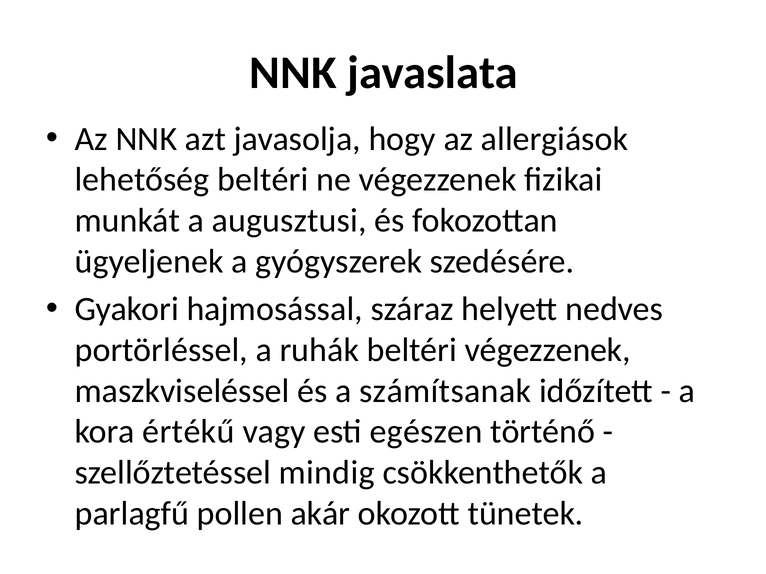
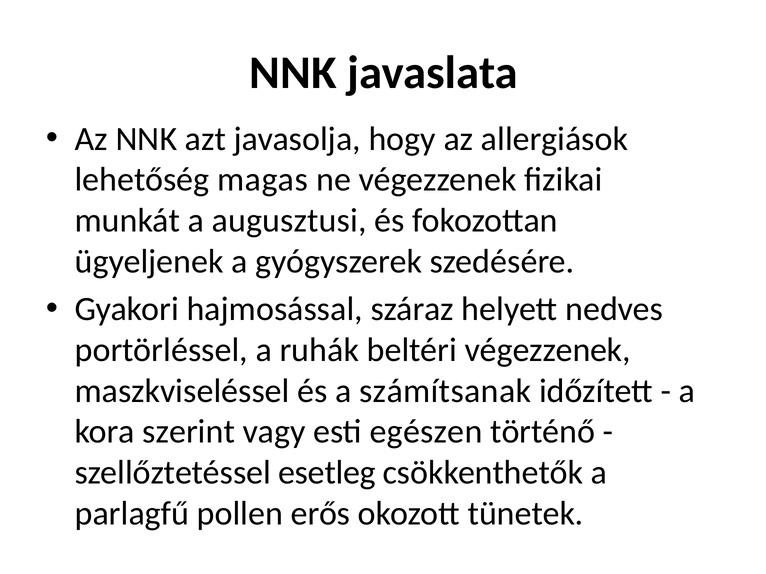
lehetőség beltéri: beltéri -> magas
értékű: értékű -> szerint
mindig: mindig -> esetleg
akár: akár -> erős
